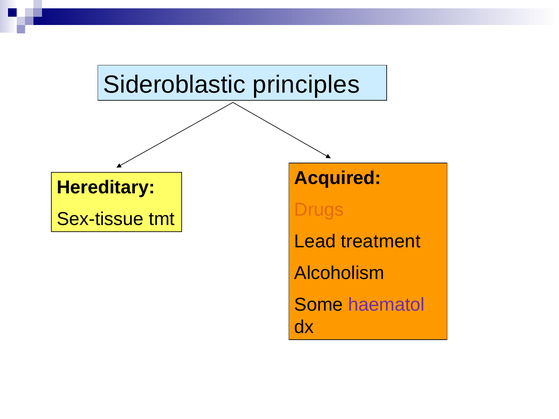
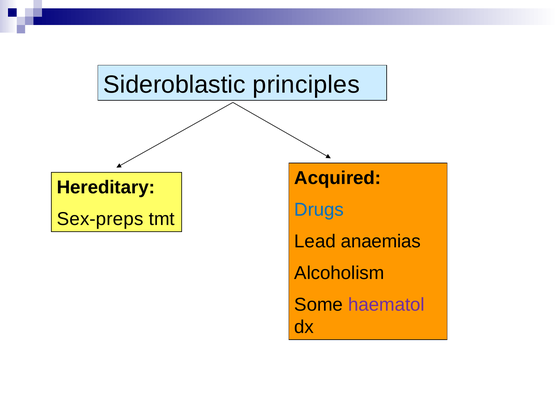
Drugs colour: orange -> blue
Sex-tissue: Sex-tissue -> Sex-preps
treatment: treatment -> anaemias
